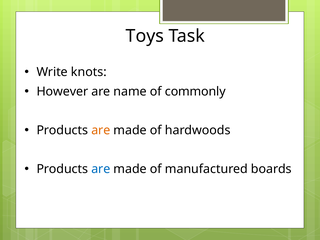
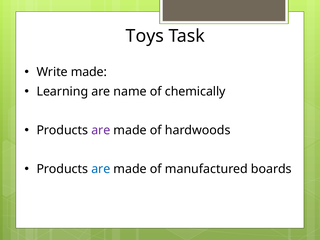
Write knots: knots -> made
However: However -> Learning
commonly: commonly -> chemically
are at (101, 130) colour: orange -> purple
